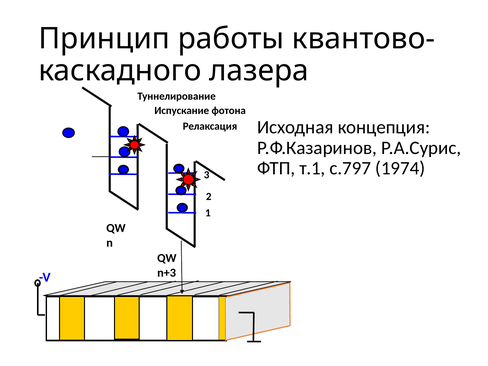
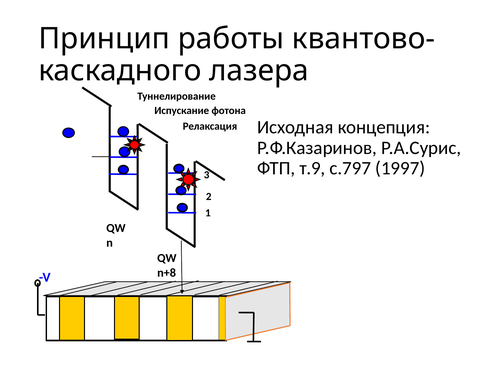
т.1: т.1 -> т.9
1974: 1974 -> 1997
n+3: n+3 -> n+8
